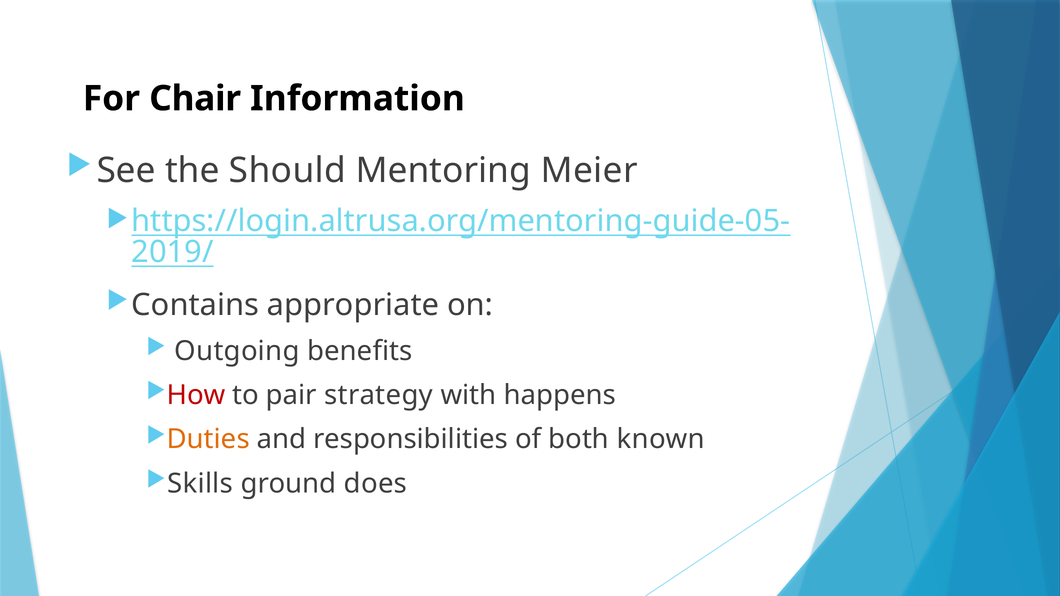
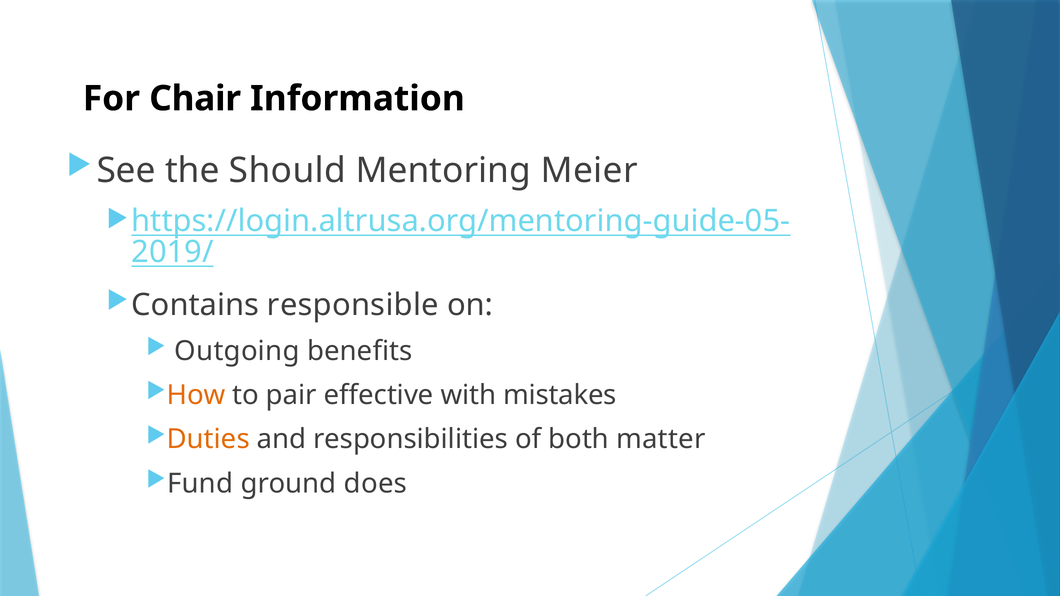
appropriate: appropriate -> responsible
How colour: red -> orange
strategy: strategy -> effective
happens: happens -> mistakes
known: known -> matter
Skills: Skills -> Fund
